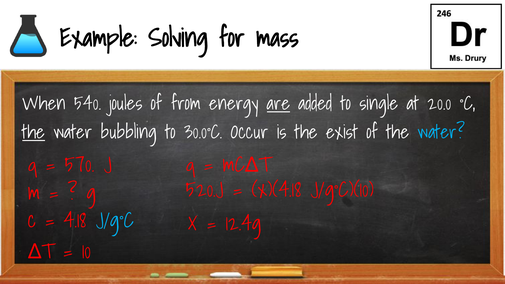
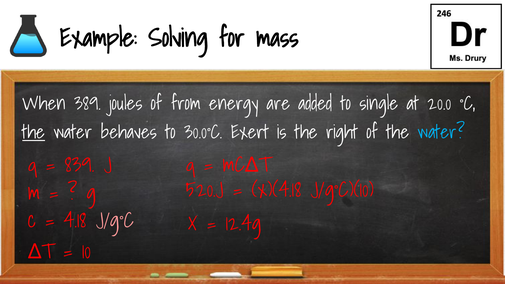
540: 540 -> 389
are underline: present -> none
bubbling: bubbling -> behaves
Occur: Occur -> Exert
exist: exist -> right
570: 570 -> 839
J/g°C colour: light blue -> pink
